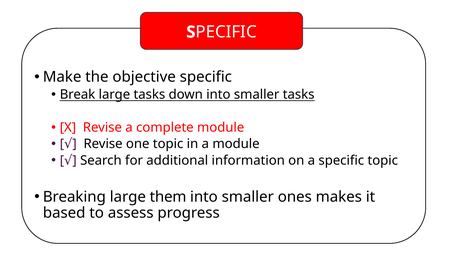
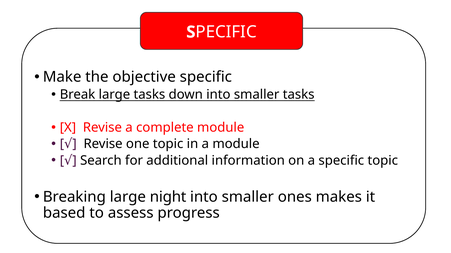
them: them -> night
